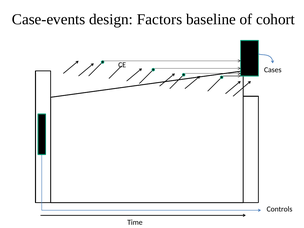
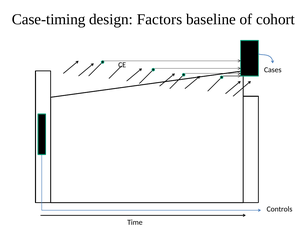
Case-events: Case-events -> Case-timing
